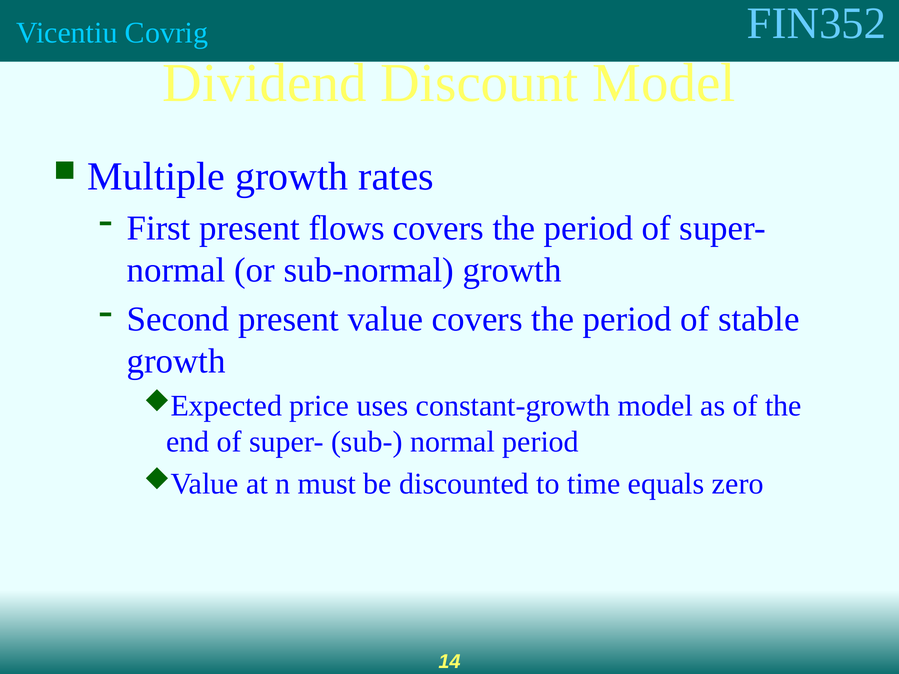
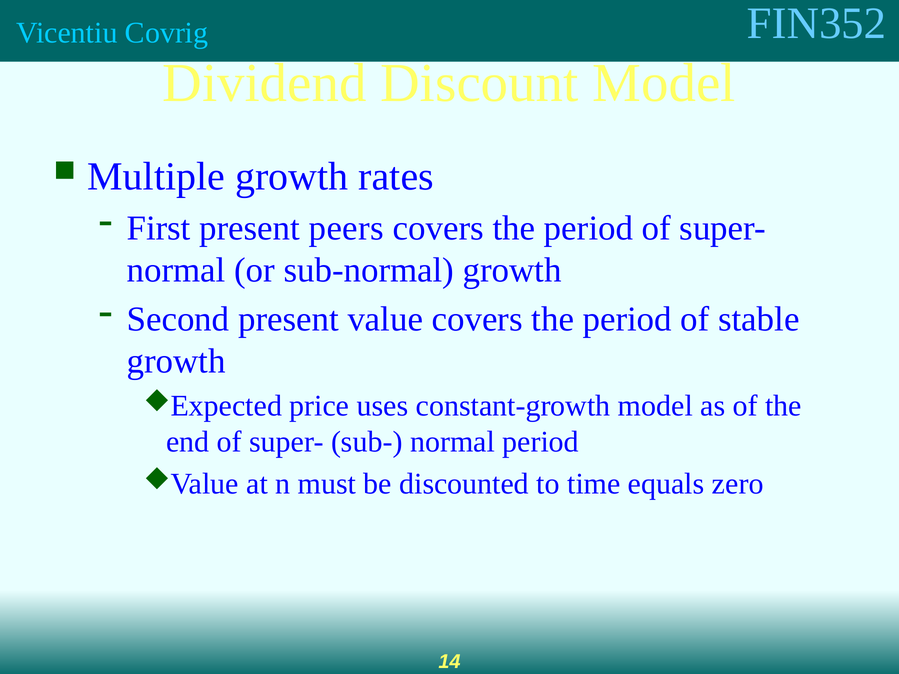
flows: flows -> peers
